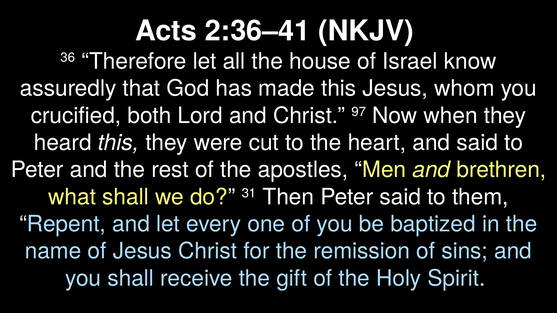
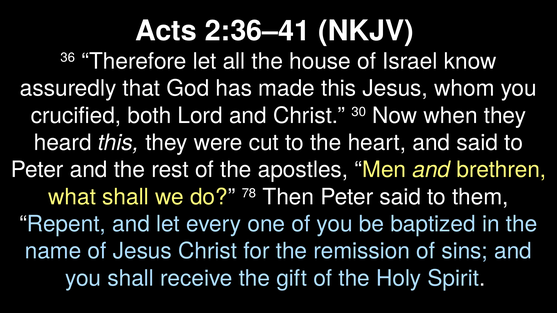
97: 97 -> 30
31: 31 -> 78
